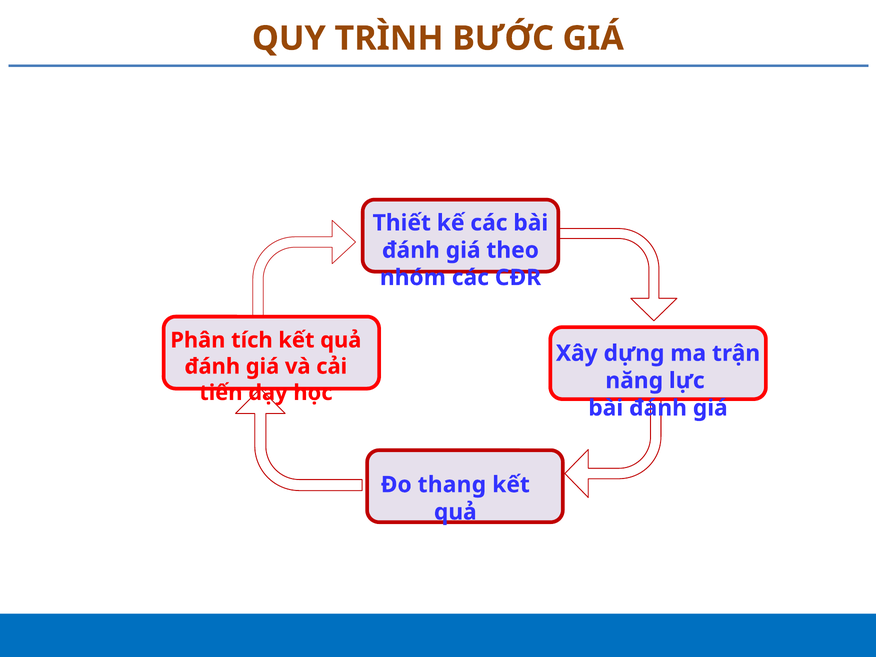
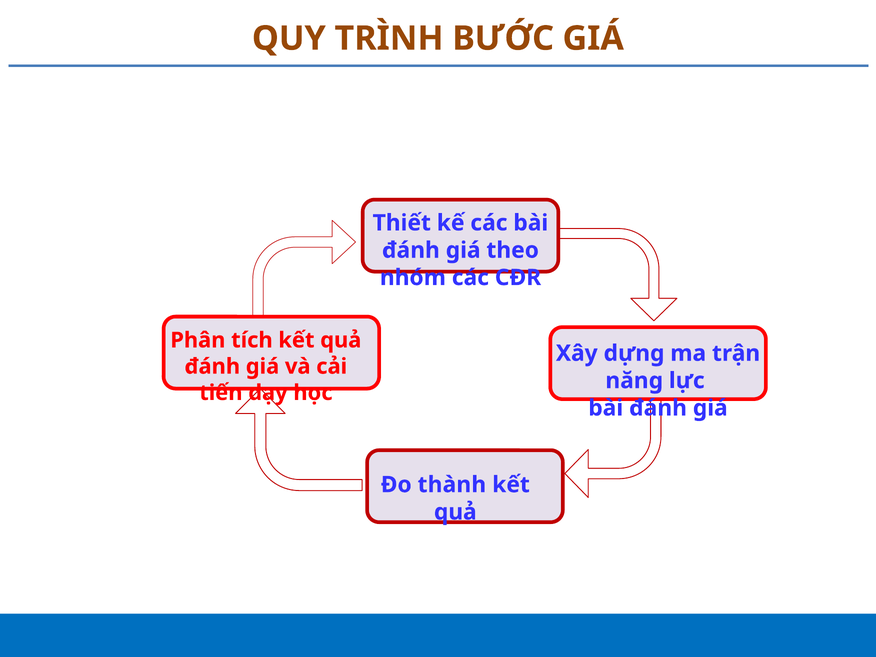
thang: thang -> thành
